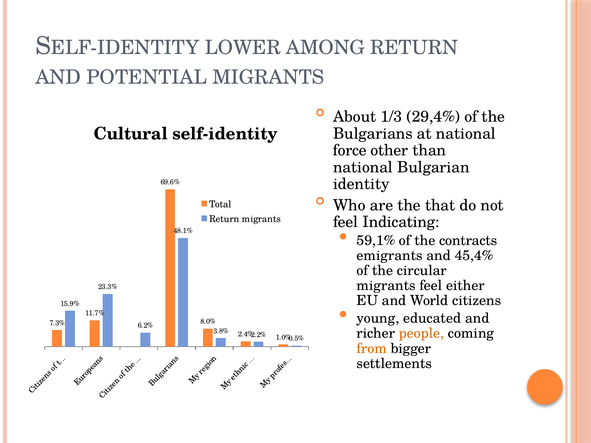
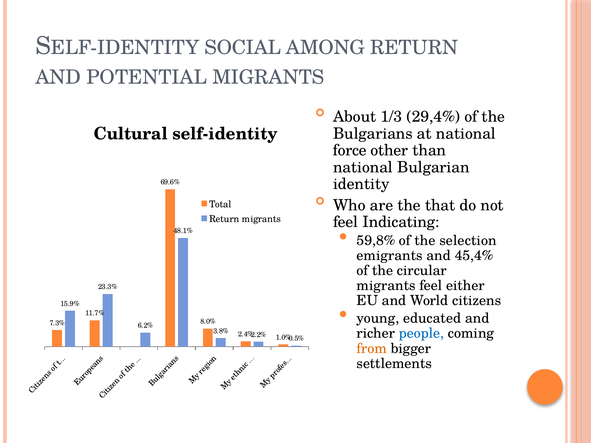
LOWER: LOWER -> SOCIAL
59,1%: 59,1% -> 59,8%
contracts: contracts -> selection
people colour: orange -> blue
